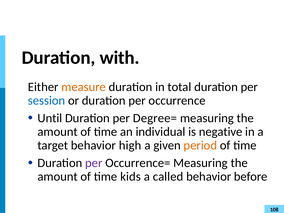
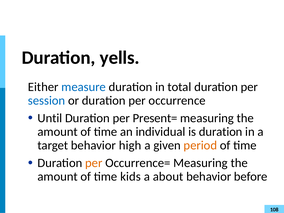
with: with -> yells
measure colour: orange -> blue
Degree=: Degree= -> Present=
is negative: negative -> duration
per at (94, 163) colour: purple -> orange
called: called -> about
